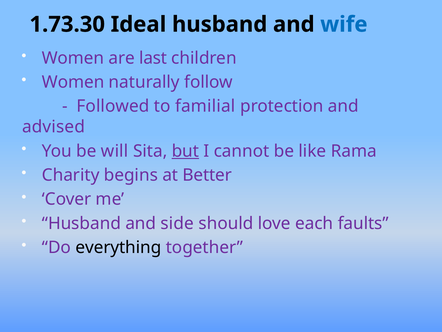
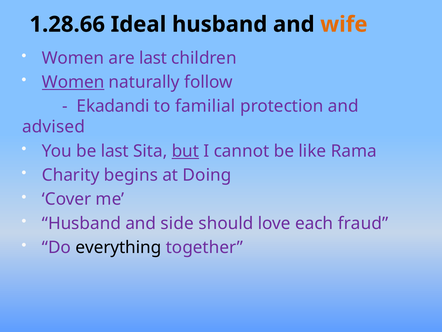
1.73.30: 1.73.30 -> 1.28.66
wife colour: blue -> orange
Women at (73, 82) underline: none -> present
Followed: Followed -> Ekadandi
be will: will -> last
Better: Better -> Doing
faults: faults -> fraud
